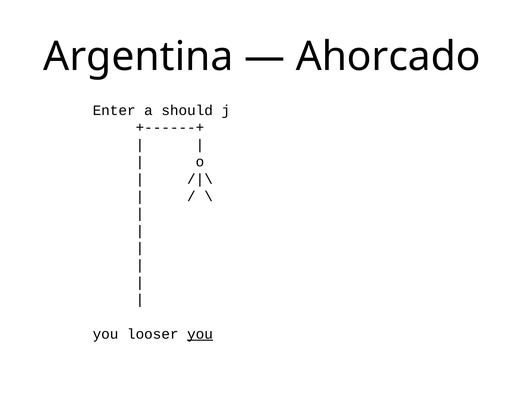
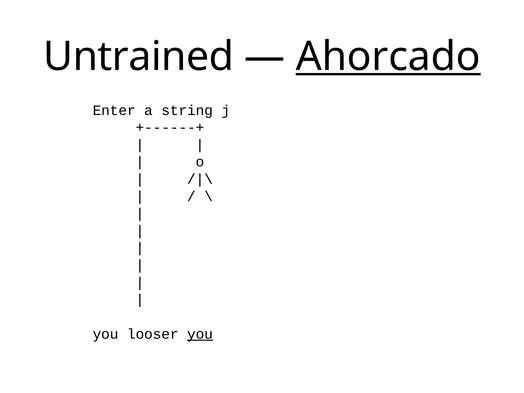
Argentina: Argentina -> Untrained
Ahorcado underline: none -> present
should: should -> string
